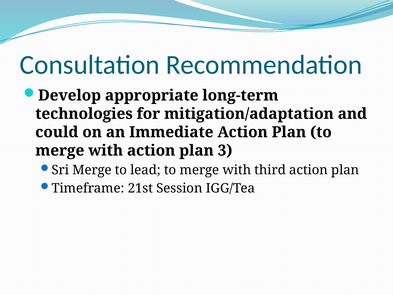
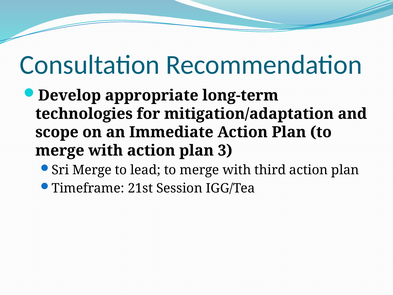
could: could -> scope
